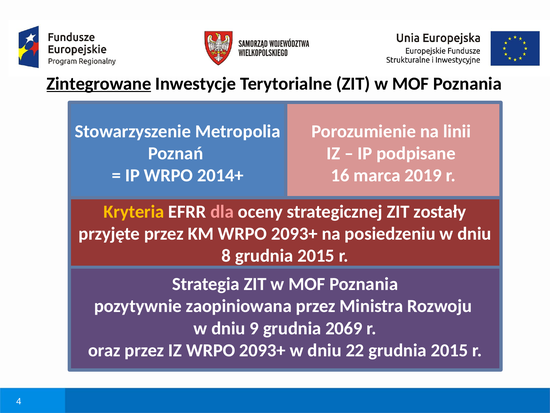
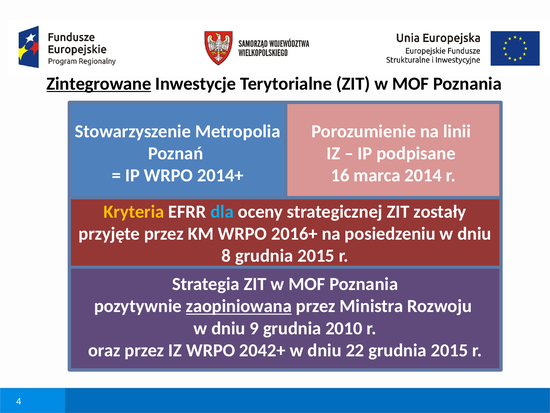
2019: 2019 -> 2014
dla colour: pink -> light blue
KM WRPO 2093+: 2093+ -> 2016+
zaopiniowana underline: none -> present
2069: 2069 -> 2010
IZ WRPO 2093+: 2093+ -> 2042+
